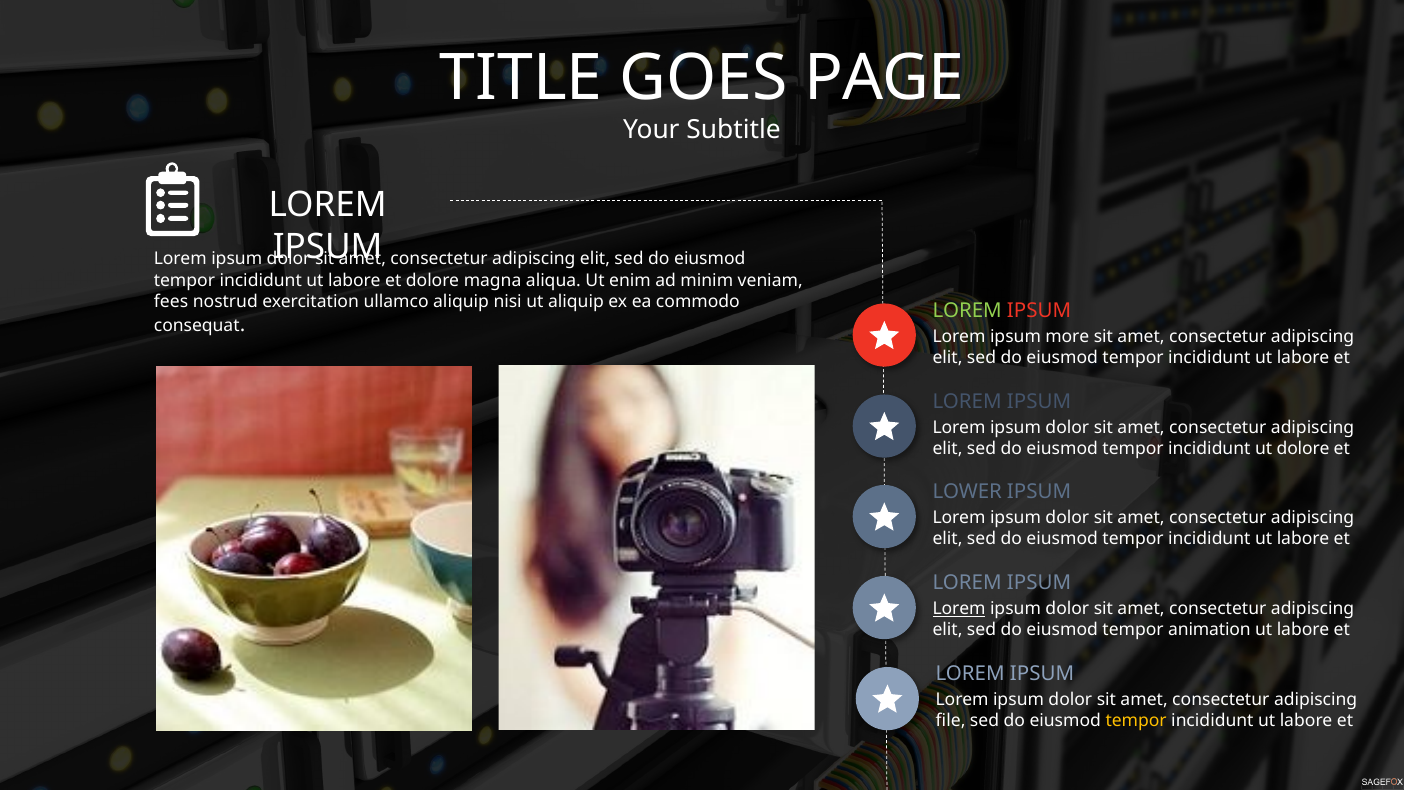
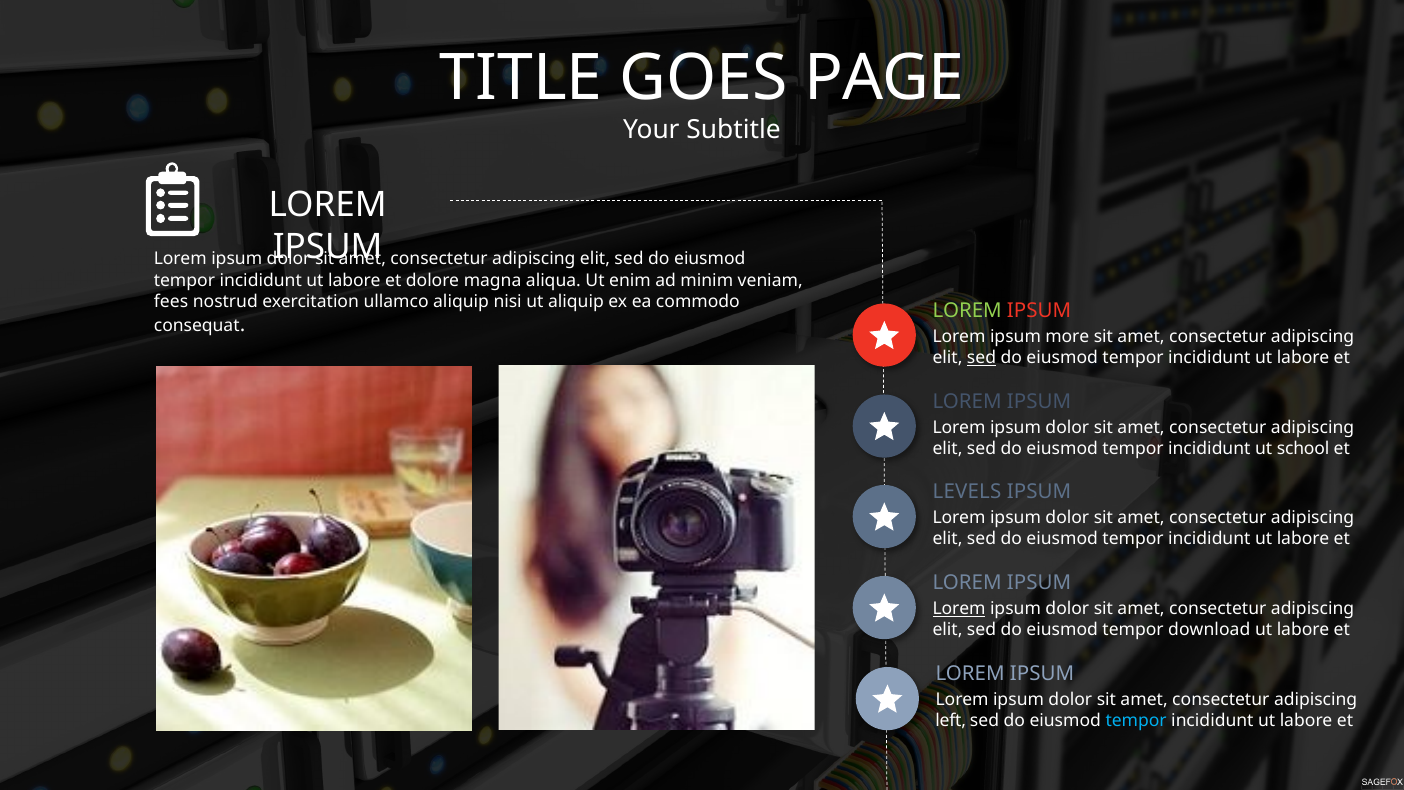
sed at (981, 357) underline: none -> present
ut dolore: dolore -> school
LOWER: LOWER -> LEVELS
animation: animation -> download
file: file -> left
tempor at (1136, 721) colour: yellow -> light blue
